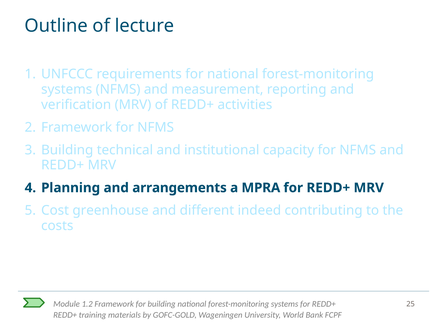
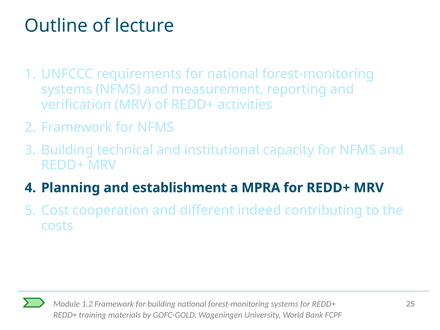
arrangements: arrangements -> establishment
greenhouse: greenhouse -> cooperation
